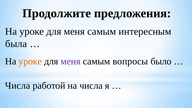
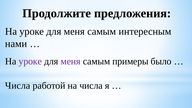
была: была -> нами
уроке at (30, 61) colour: orange -> purple
вопросы: вопросы -> примеры
